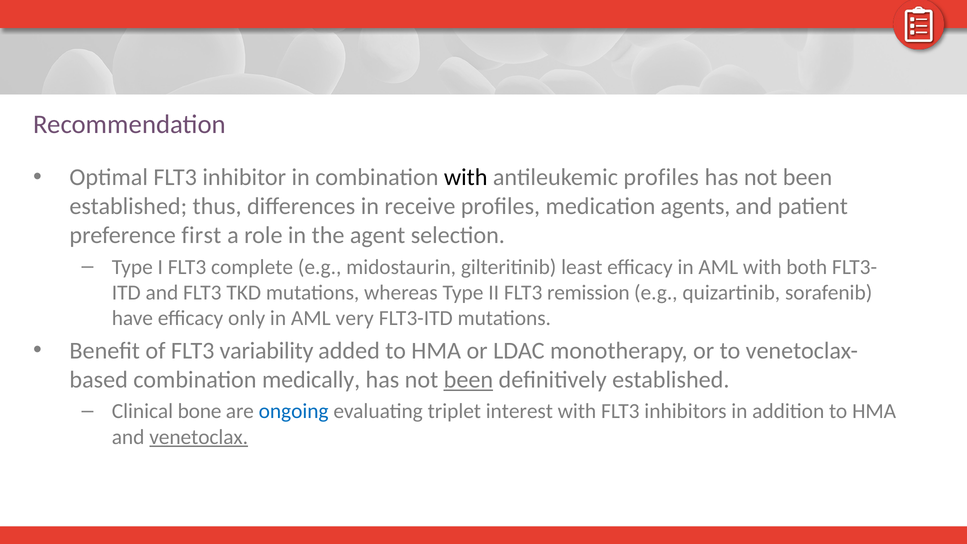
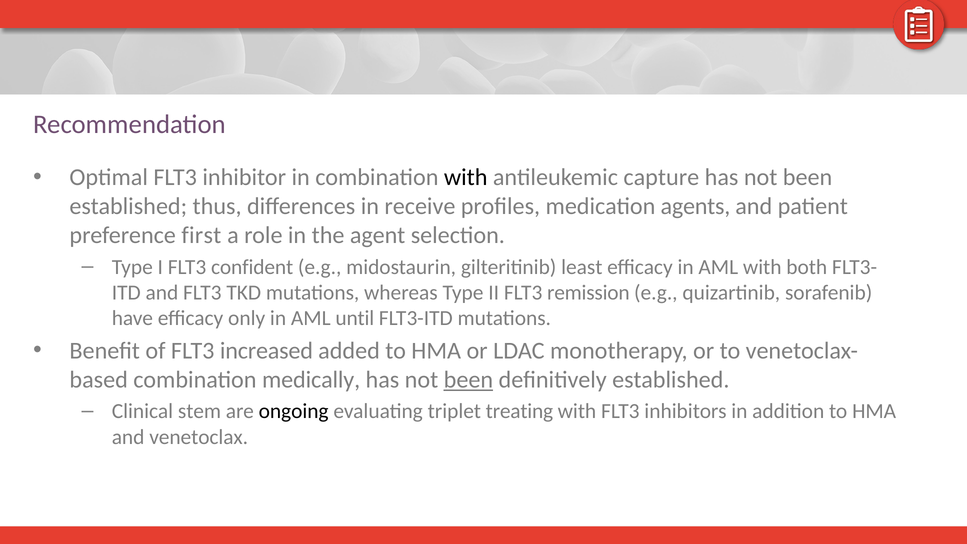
antileukemic profiles: profiles -> capture
complete: complete -> confident
very: very -> until
variability: variability -> increased
bone: bone -> stem
ongoing colour: blue -> black
interest: interest -> treating
venetoclax underline: present -> none
